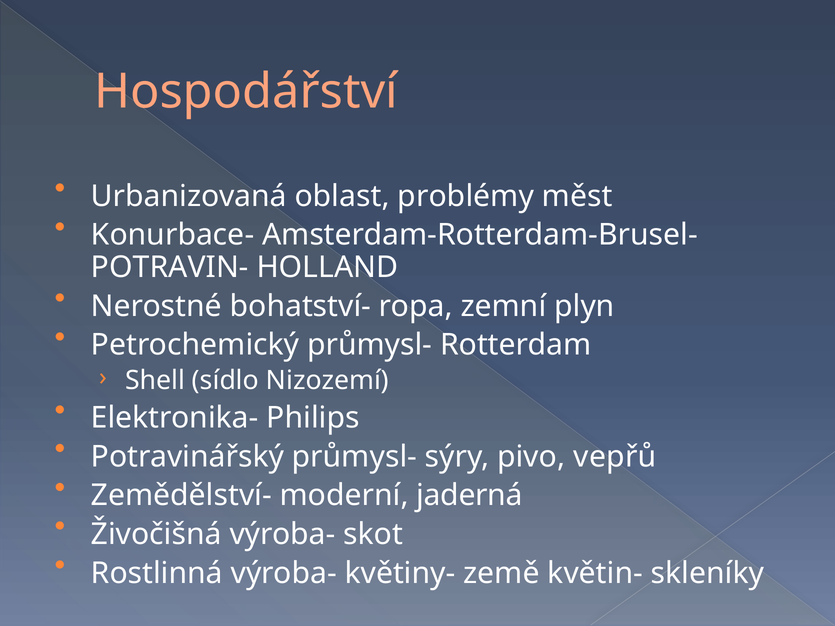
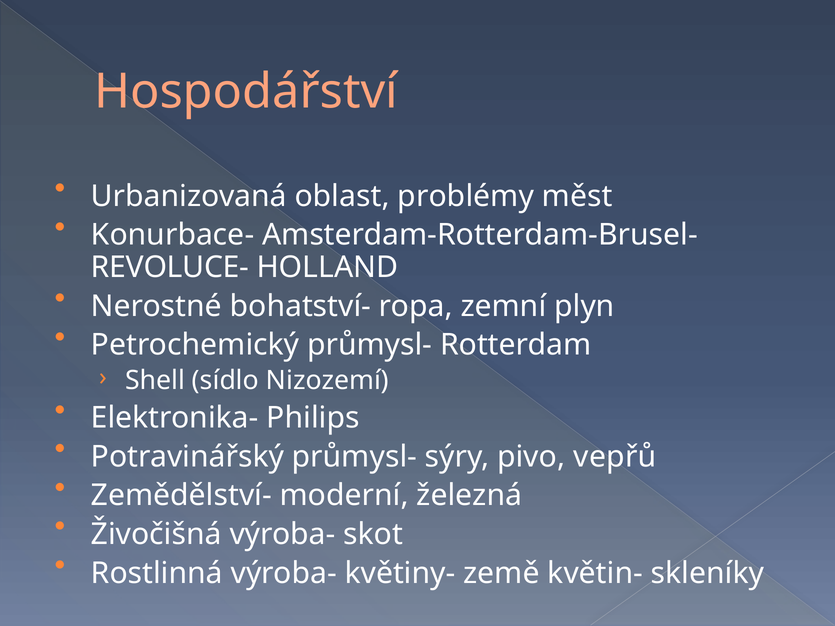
POTRAVIN-: POTRAVIN- -> REVOLUCE-
jaderná: jaderná -> železná
